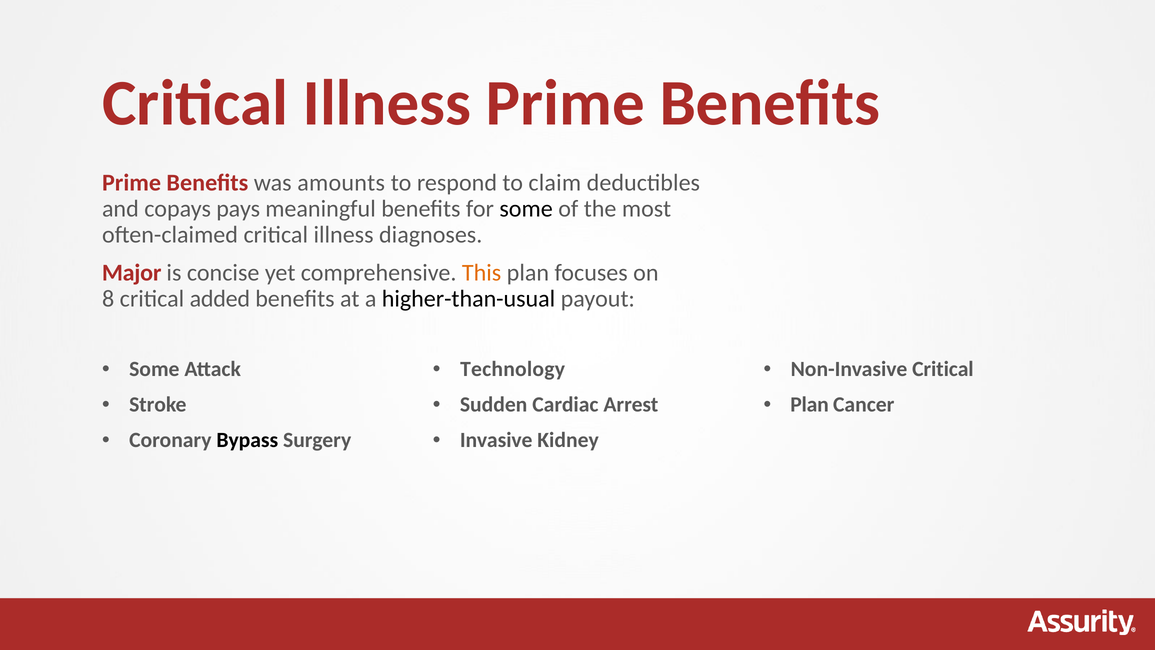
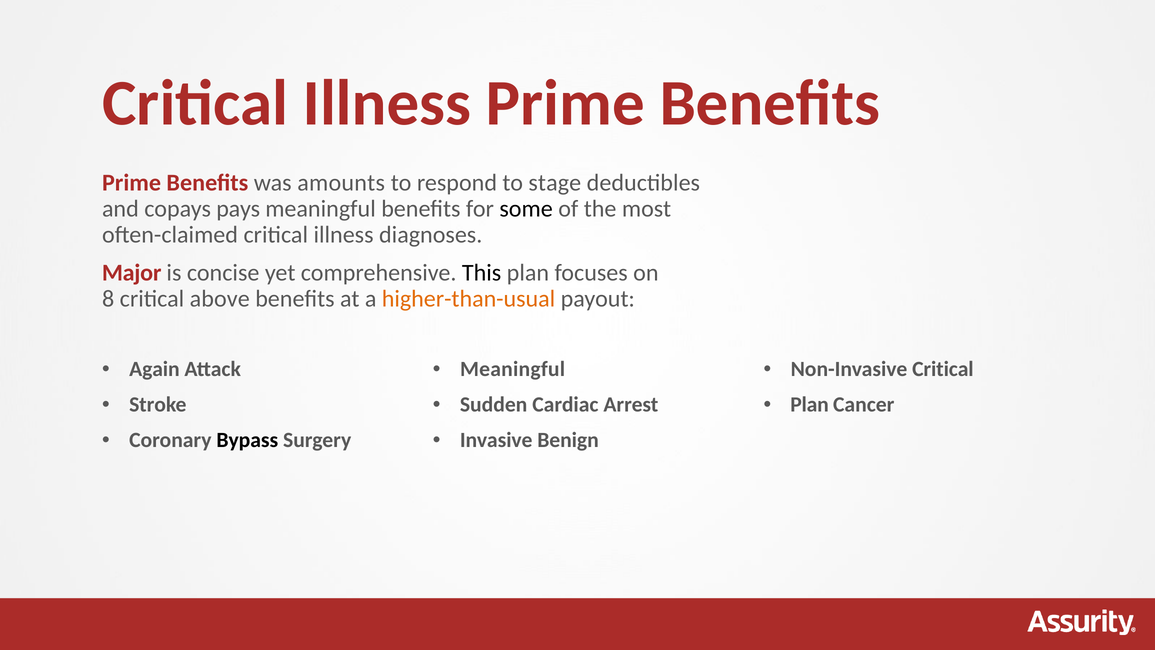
claim: claim -> stage
This colour: orange -> black
added: added -> above
higher-than-usual colour: black -> orange
Some at (154, 369): Some -> Again
Technology at (513, 369): Technology -> Meaningful
Kidney: Kidney -> Benign
